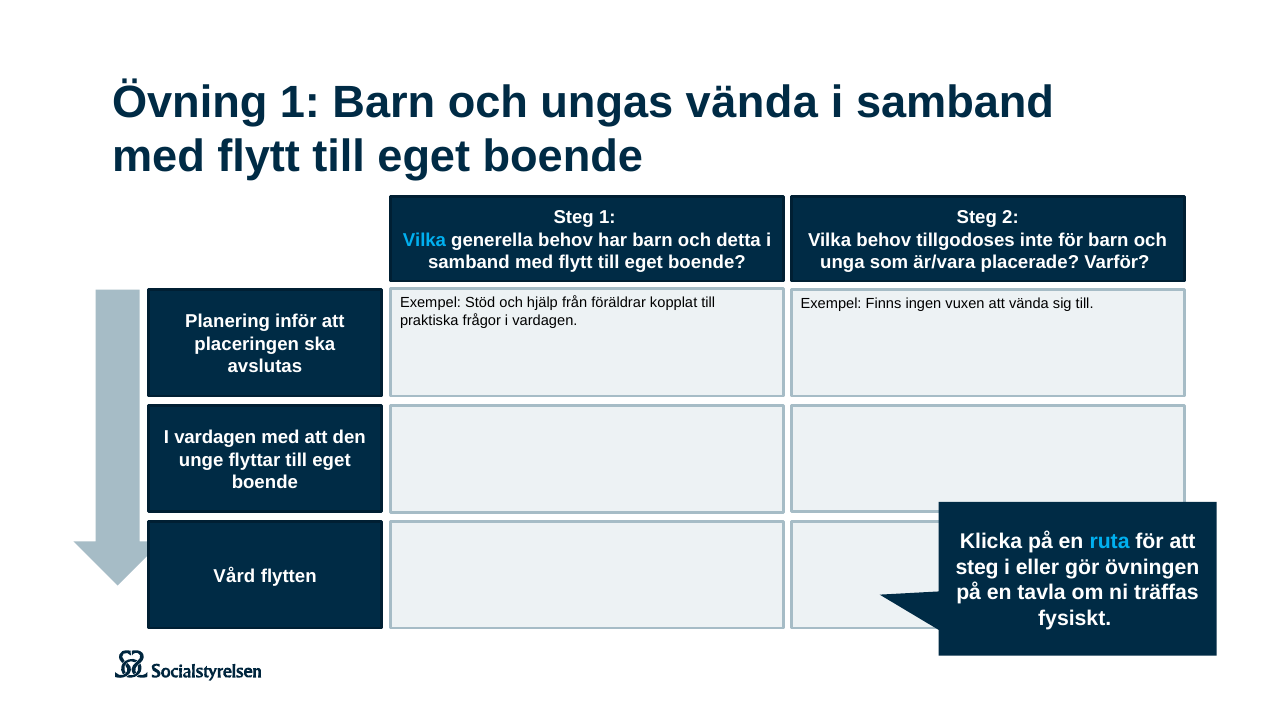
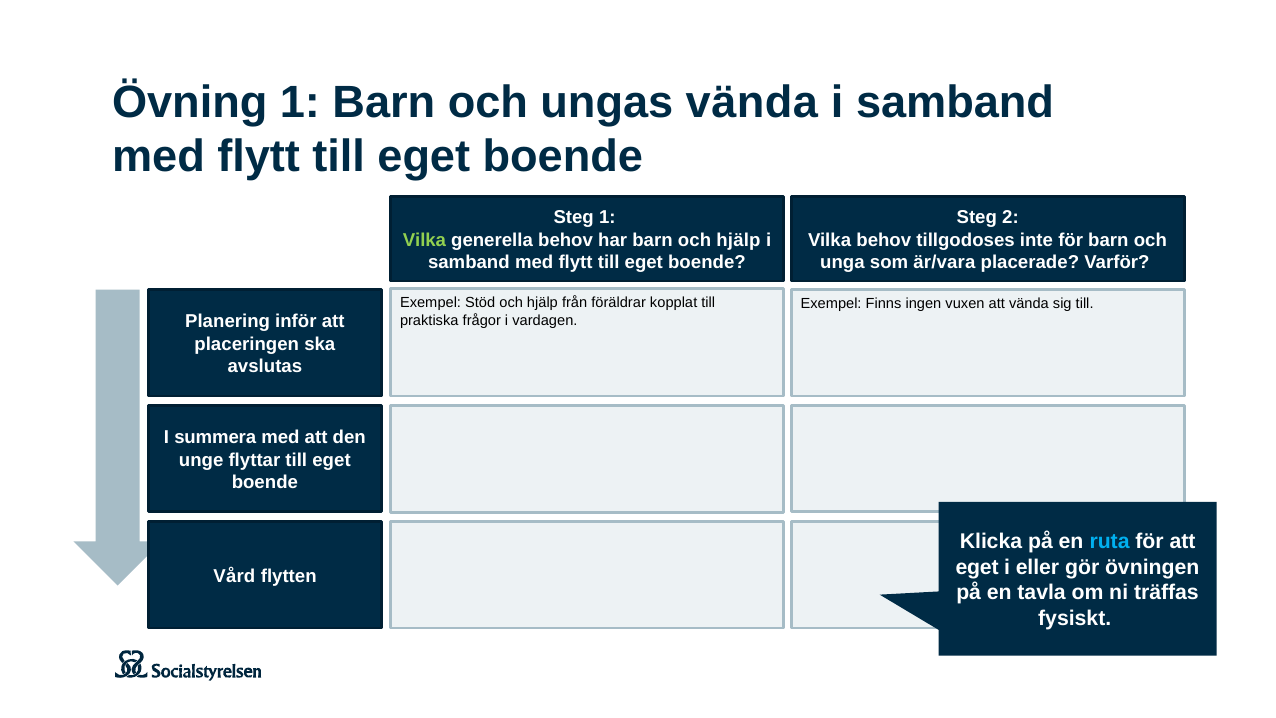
Vilka at (424, 240) colour: light blue -> light green
barn och detta: detta -> hjälp
vardagen at (215, 437): vardagen -> summera
steg at (977, 567): steg -> eget
